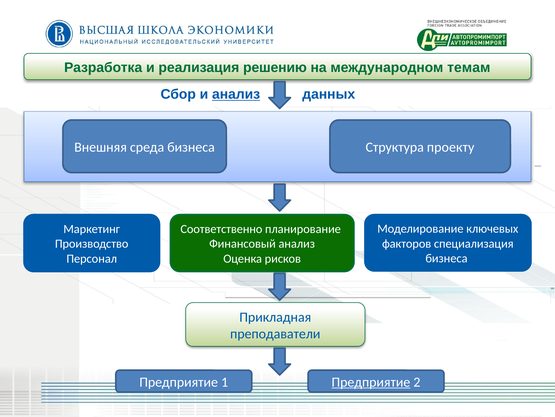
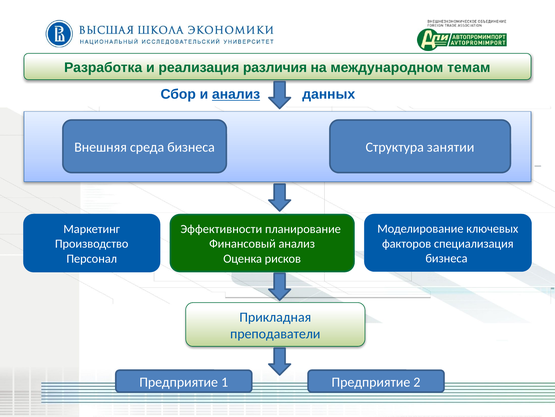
решению: решению -> различия
проекту: проекту -> занятии
Соответственно: Соответственно -> Эффективности
Предприятие at (371, 381) underline: present -> none
